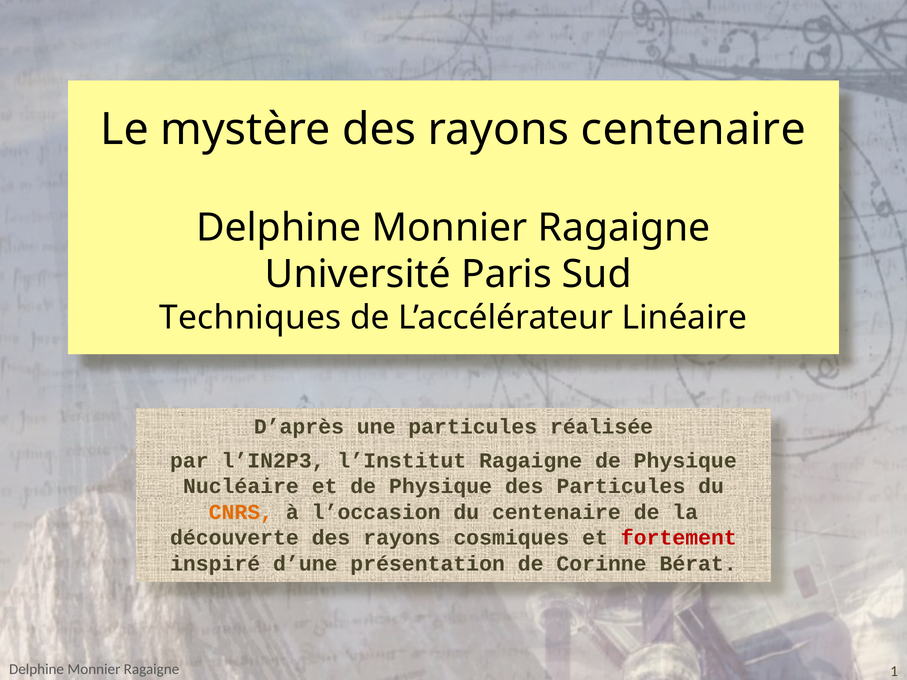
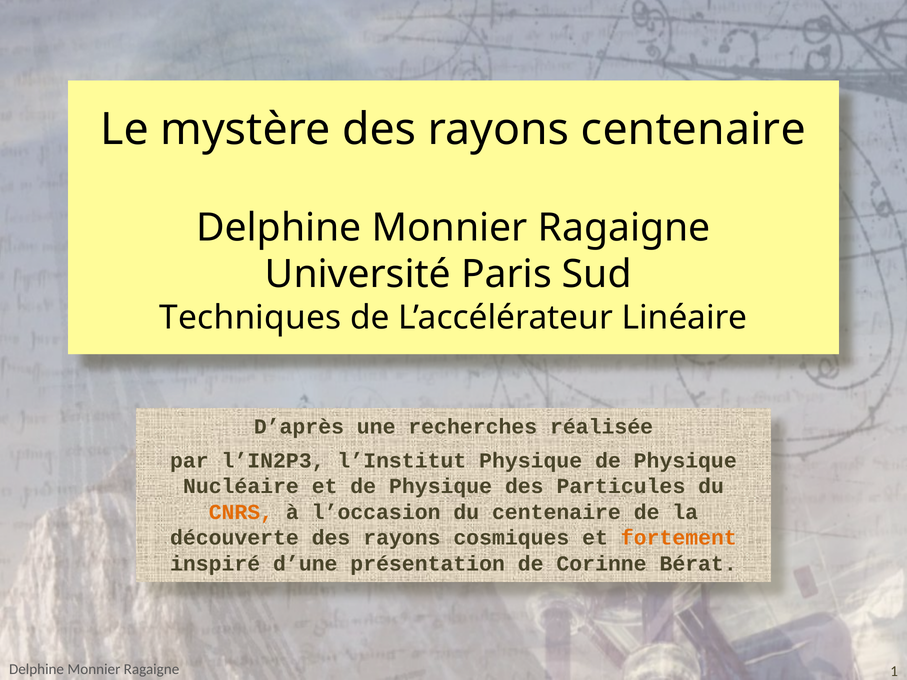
une particules: particules -> recherches
l’Institut Ragaigne: Ragaigne -> Physique
fortement colour: red -> orange
